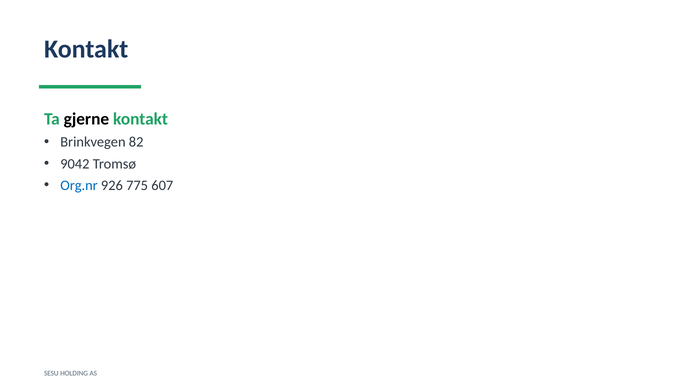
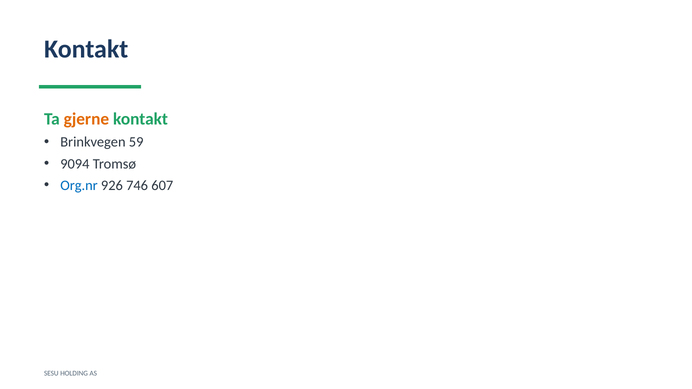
gjerne colour: black -> orange
82: 82 -> 59
9042: 9042 -> 9094
775: 775 -> 746
